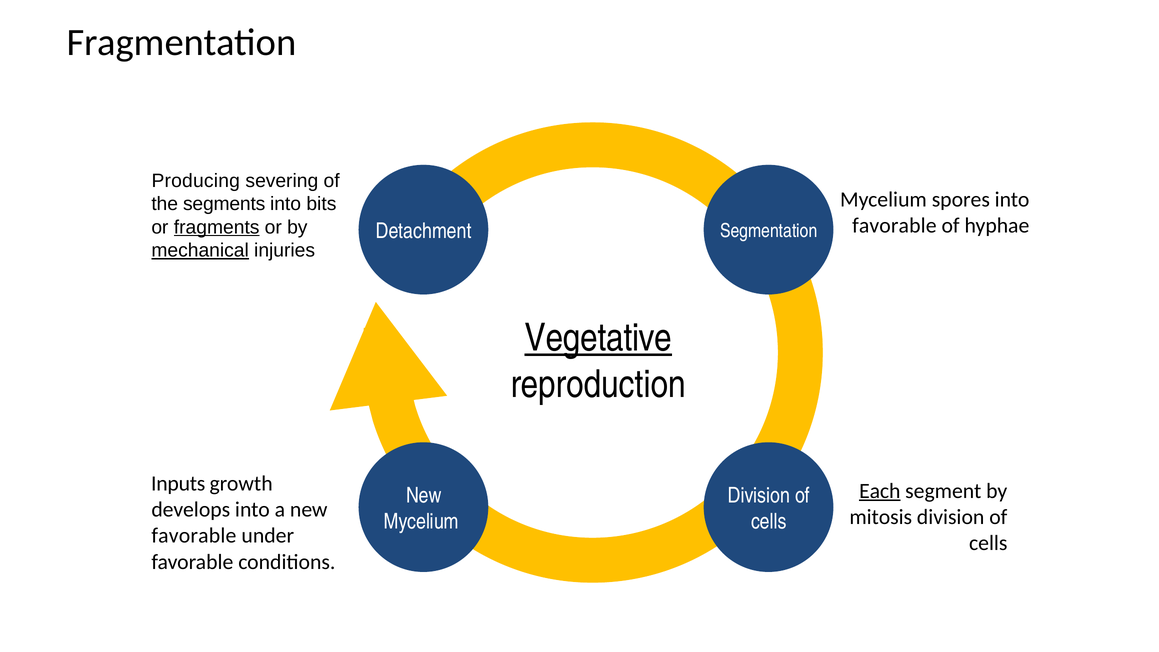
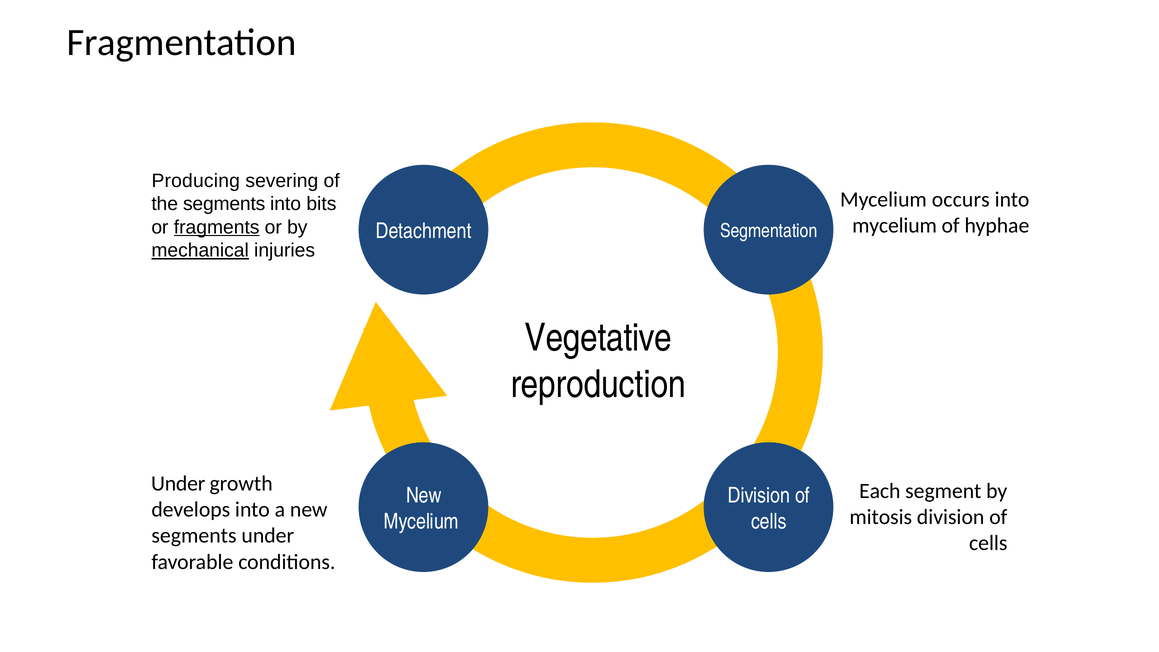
spores: spores -> occurs
favorable at (894, 226): favorable -> mycelium
Vegetative underline: present -> none
Inputs at (178, 484): Inputs -> Under
Each underline: present -> none
favorable at (194, 536): favorable -> segments
